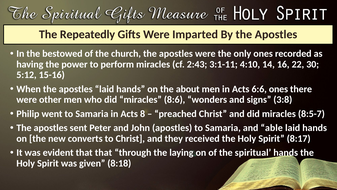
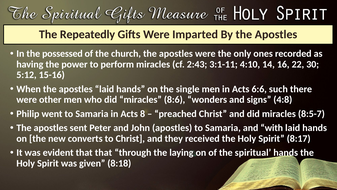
bestowed: bestowed -> possessed
about: about -> single
6:6 ones: ones -> such
3:8: 3:8 -> 4:8
able: able -> with
